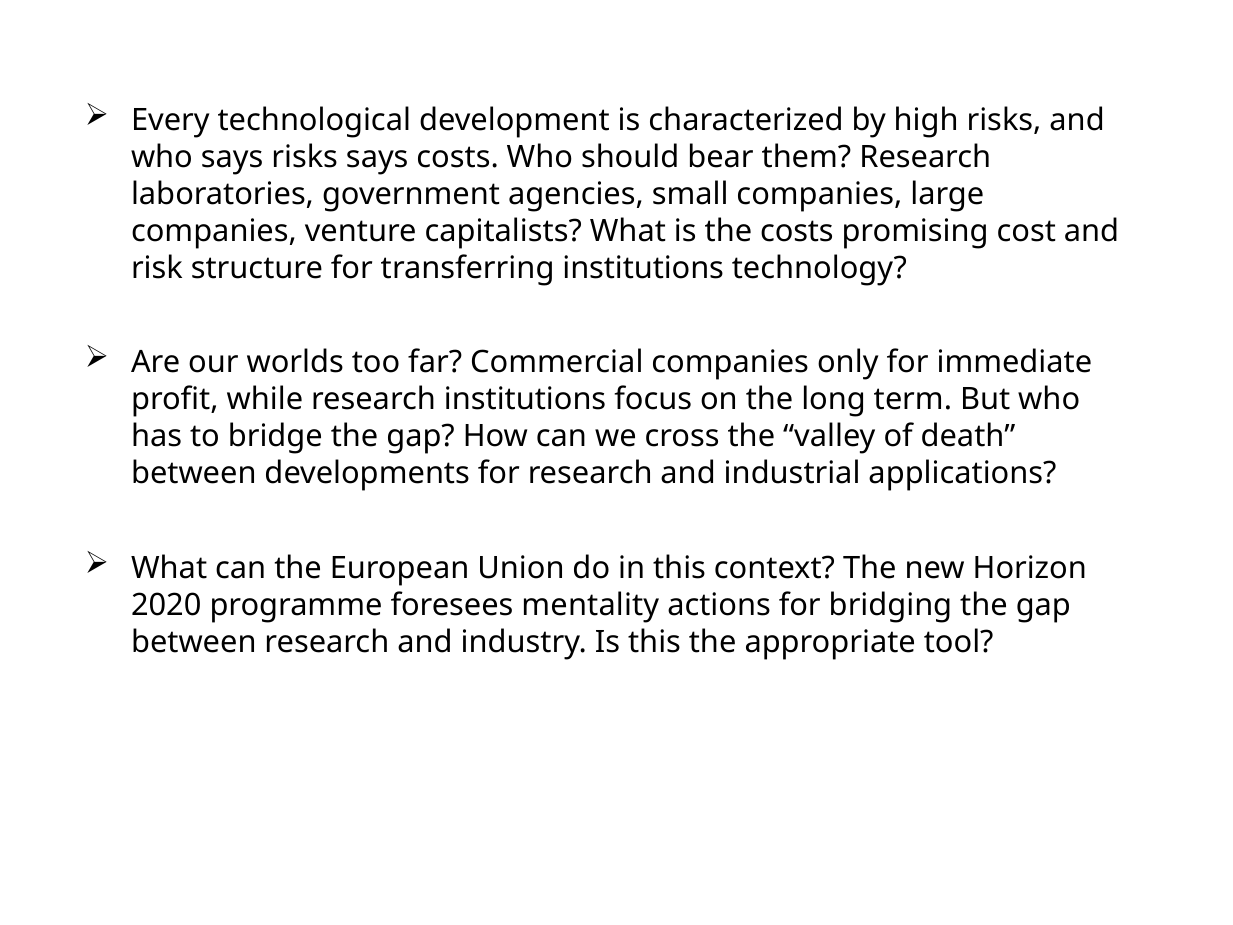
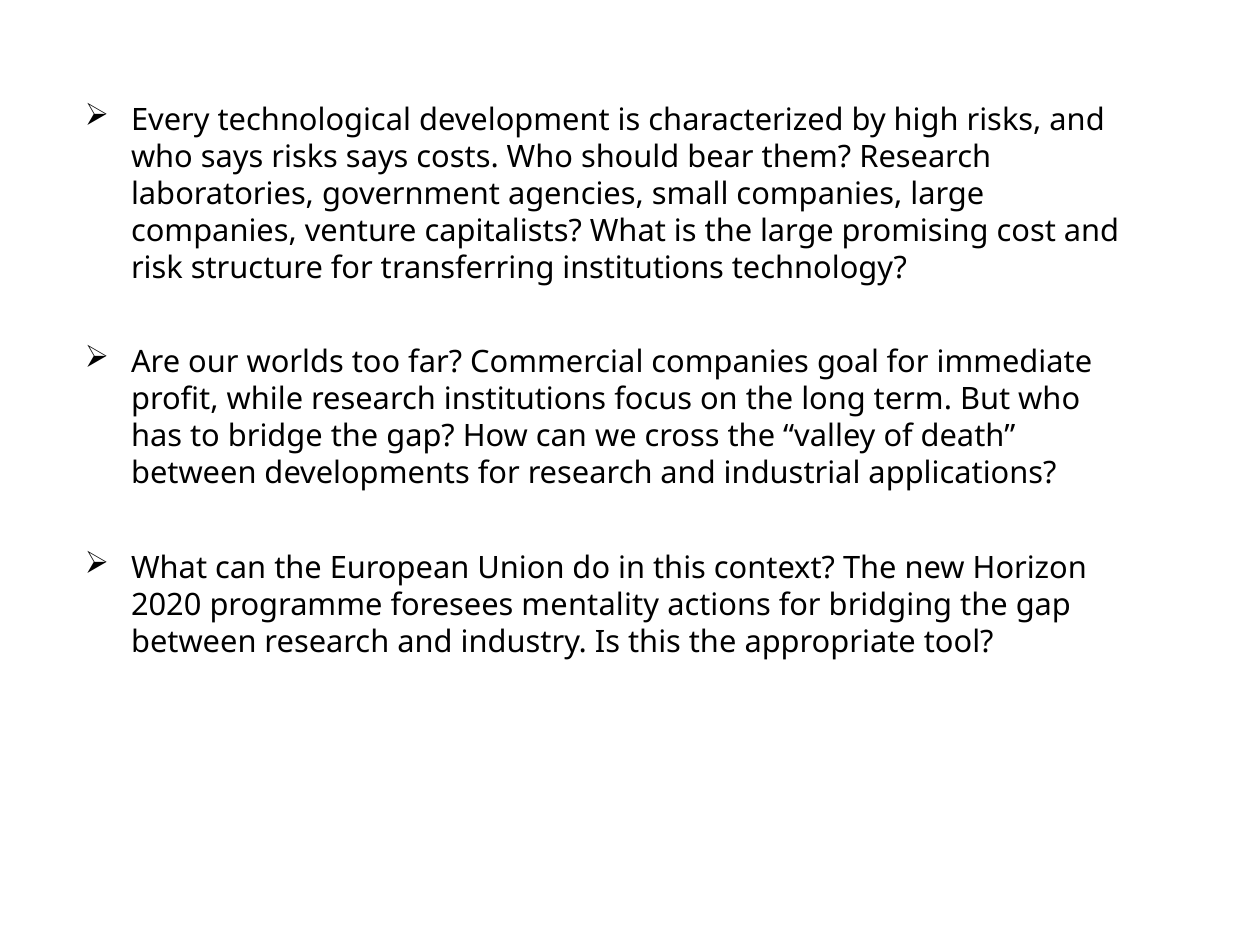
the costs: costs -> large
only: only -> goal
